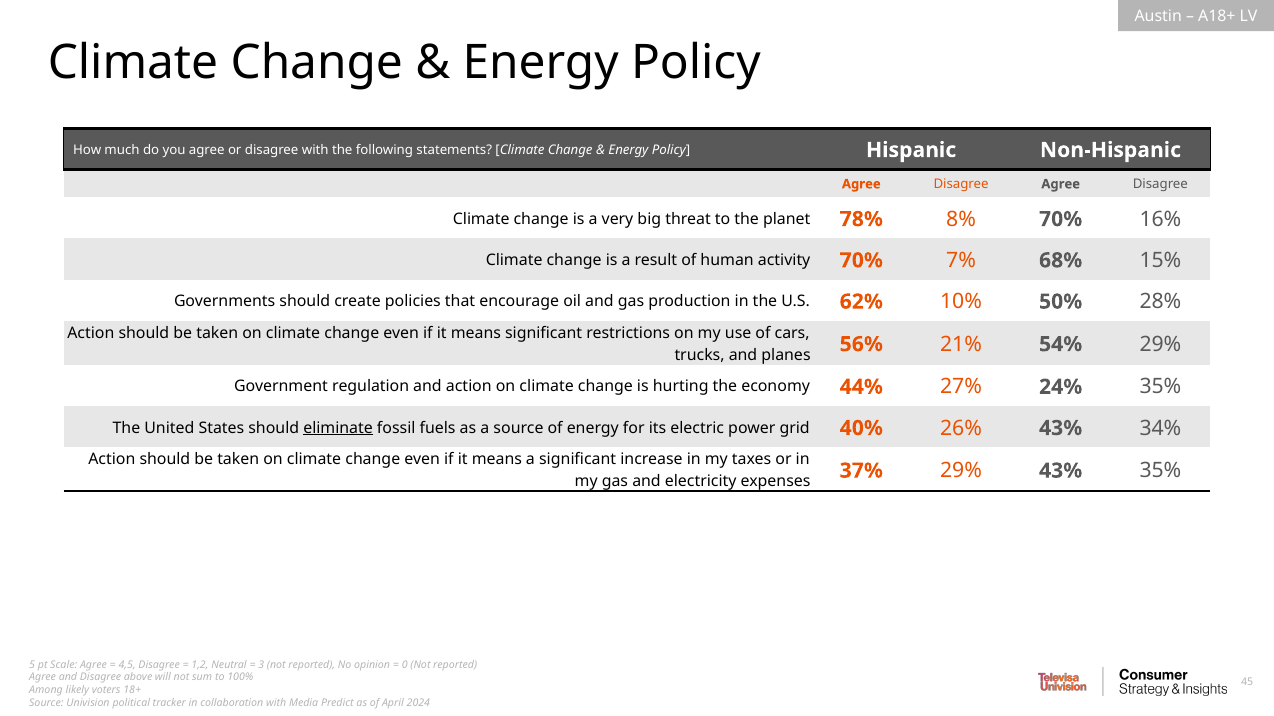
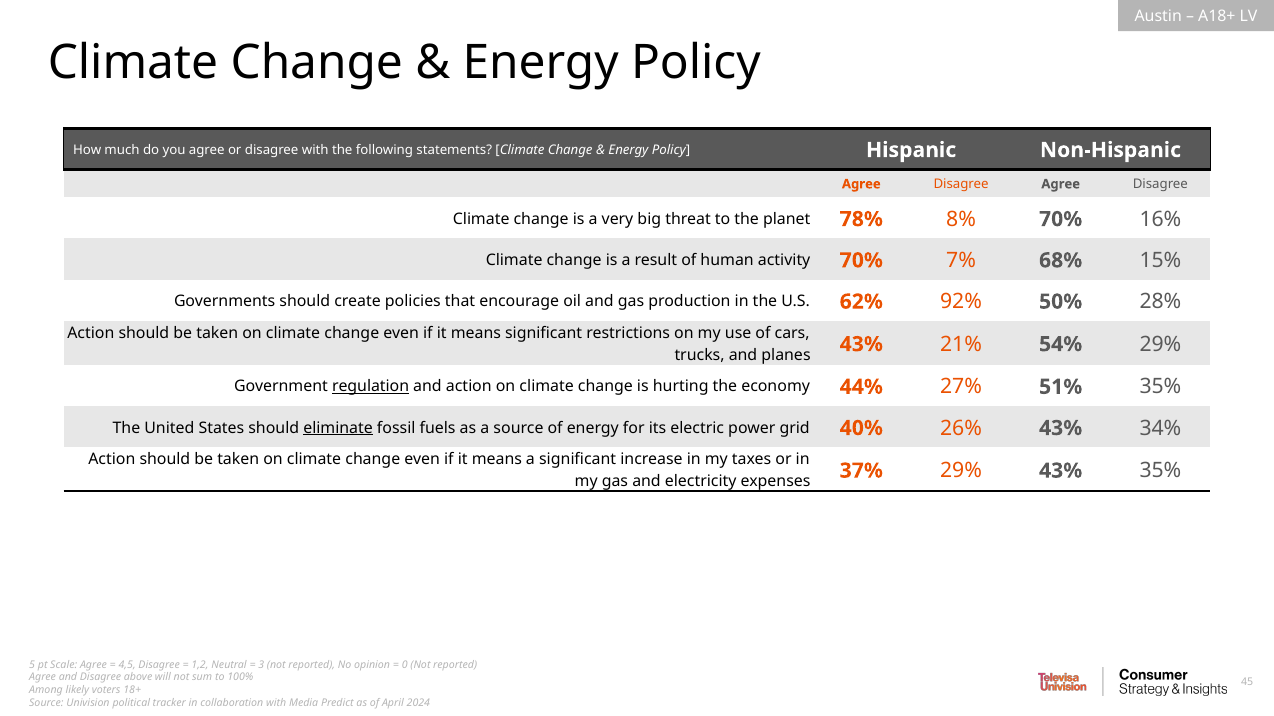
10%: 10% -> 92%
56% at (861, 345): 56% -> 43%
regulation underline: none -> present
24%: 24% -> 51%
